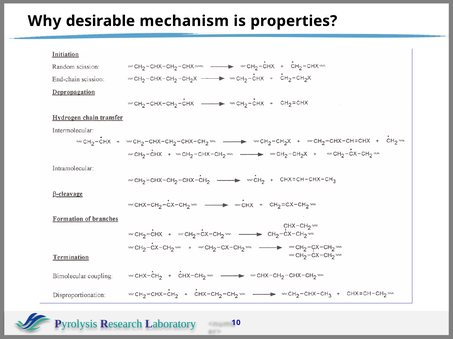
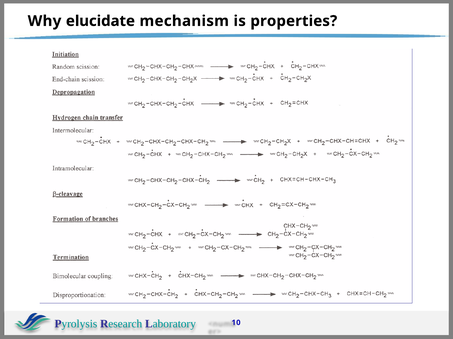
desirable: desirable -> elucidate
